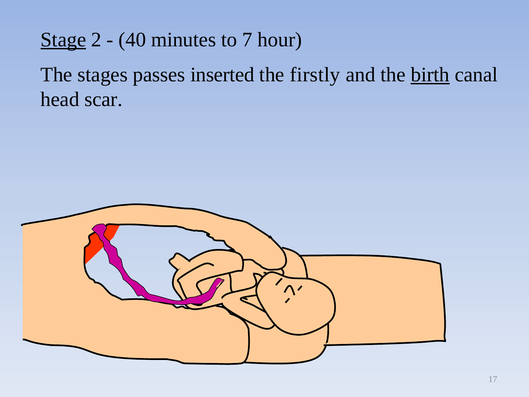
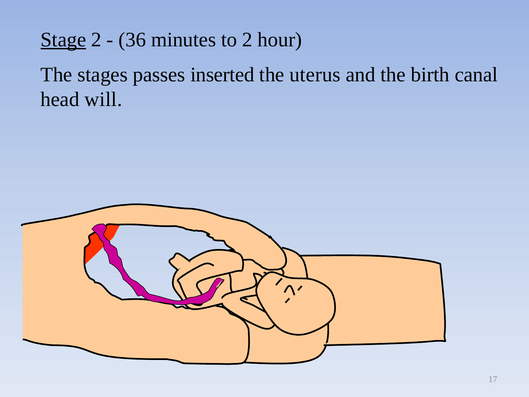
40: 40 -> 36
to 7: 7 -> 2
firstly: firstly -> uterus
birth underline: present -> none
scar: scar -> will
